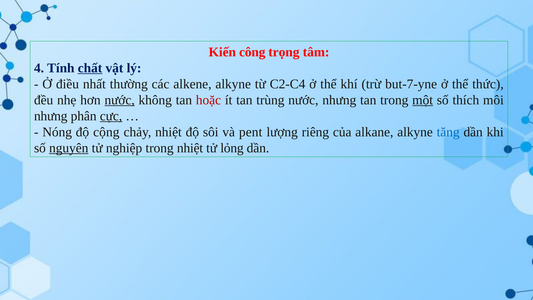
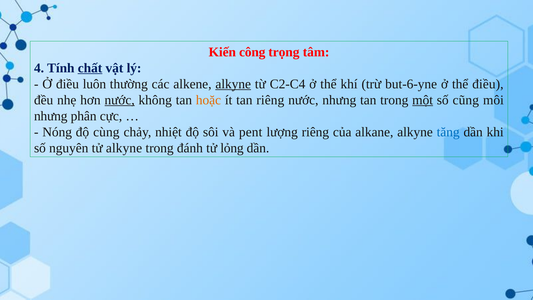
nhất: nhất -> luôn
alkyne at (233, 84) underline: none -> present
but-7-yne: but-7-yne -> but-6-yne
thể thức: thức -> điều
hoặc colour: red -> orange
tan trùng: trùng -> riêng
thích: thích -> cũng
cực underline: present -> none
cộng: cộng -> cùng
nguyên underline: present -> none
tử nghiệp: nghiệp -> alkyne
trong nhiệt: nhiệt -> đánh
